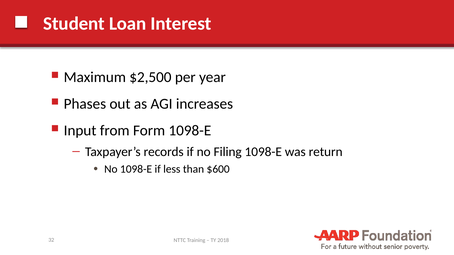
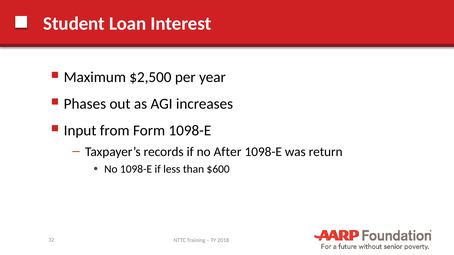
Filing: Filing -> After
